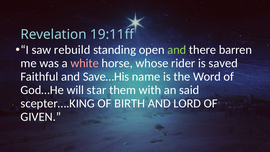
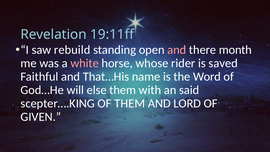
and at (177, 50) colour: light green -> pink
barren: barren -> month
Save…His: Save…His -> That…His
star: star -> else
OF BIRTH: BIRTH -> THEM
